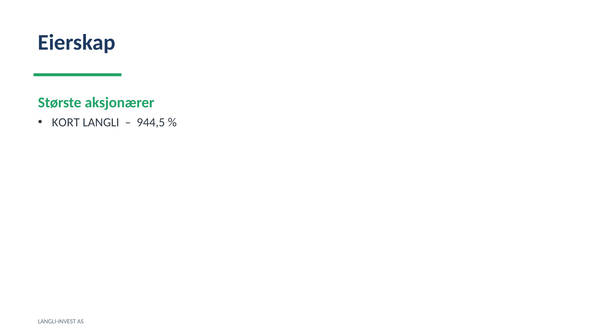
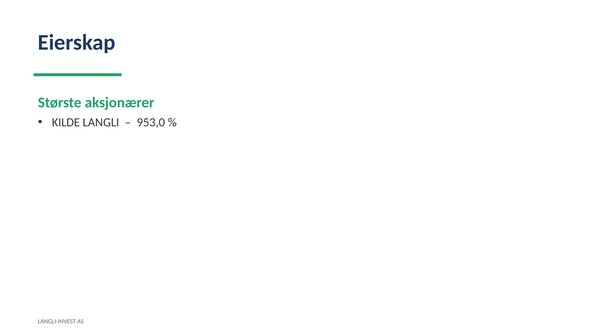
KORT: KORT -> KILDE
944,5: 944,5 -> 953,0
